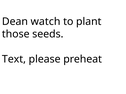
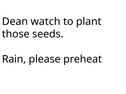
Text: Text -> Rain
